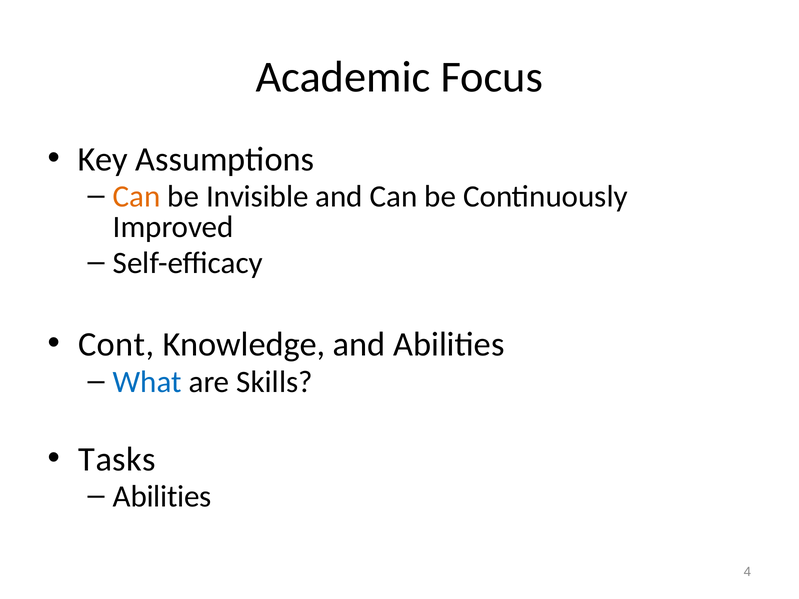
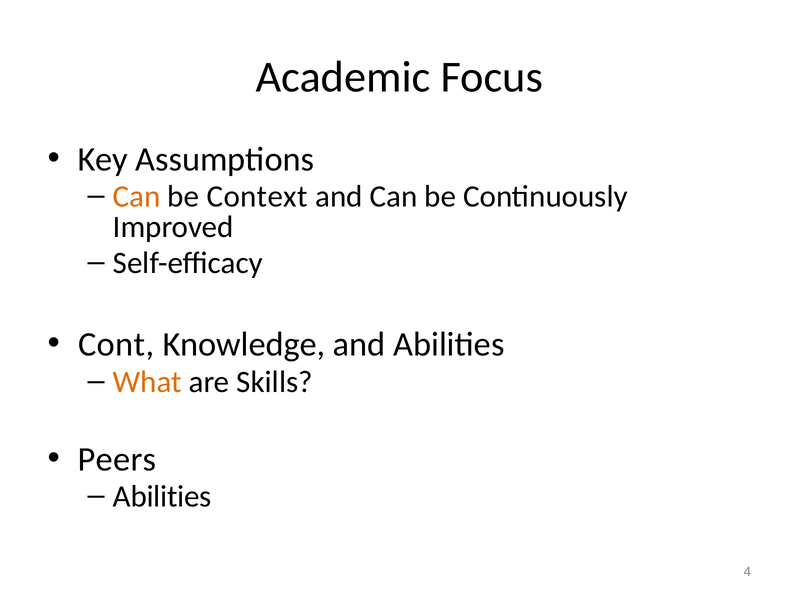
Invisible: Invisible -> Context
What colour: blue -> orange
Tasks: Tasks -> Peers
